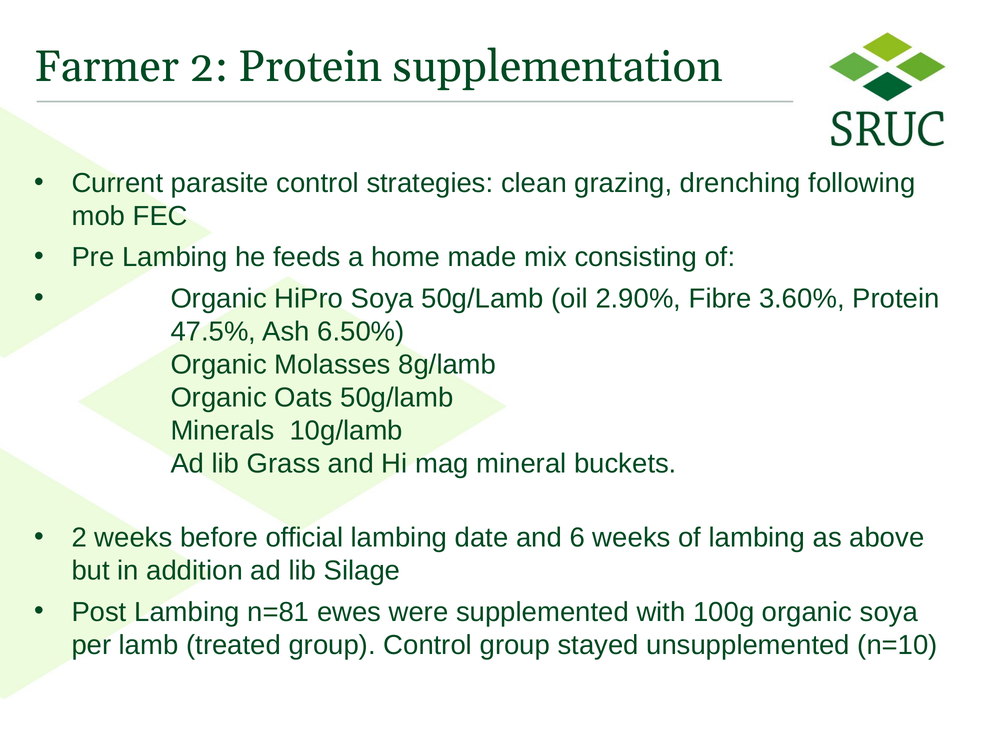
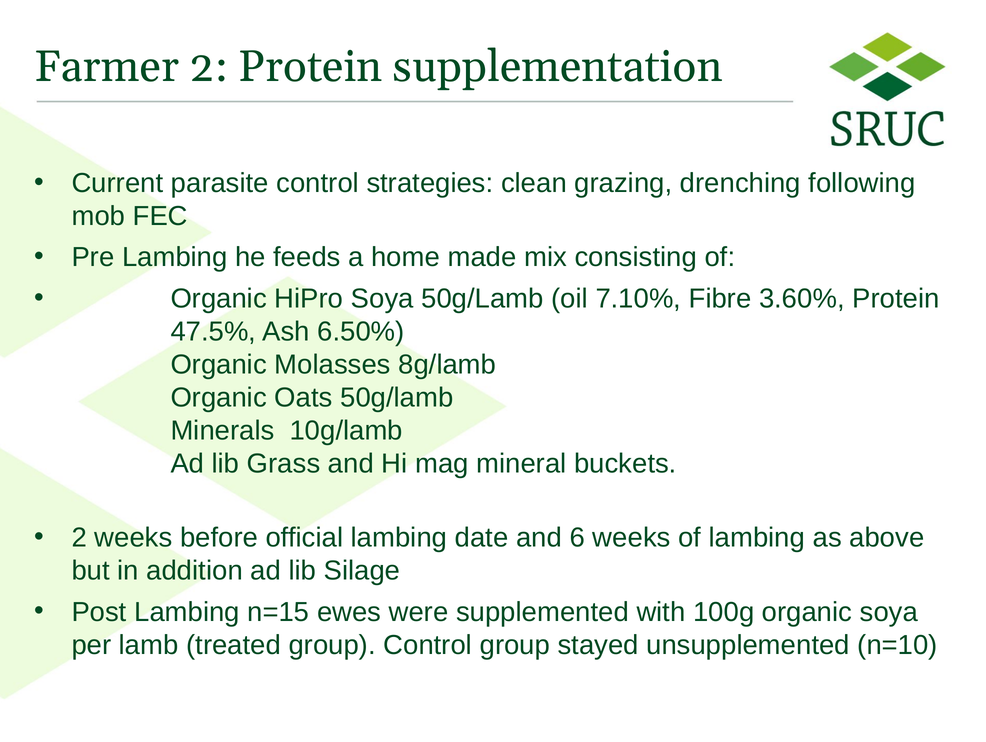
2.90%: 2.90% -> 7.10%
n=81: n=81 -> n=15
